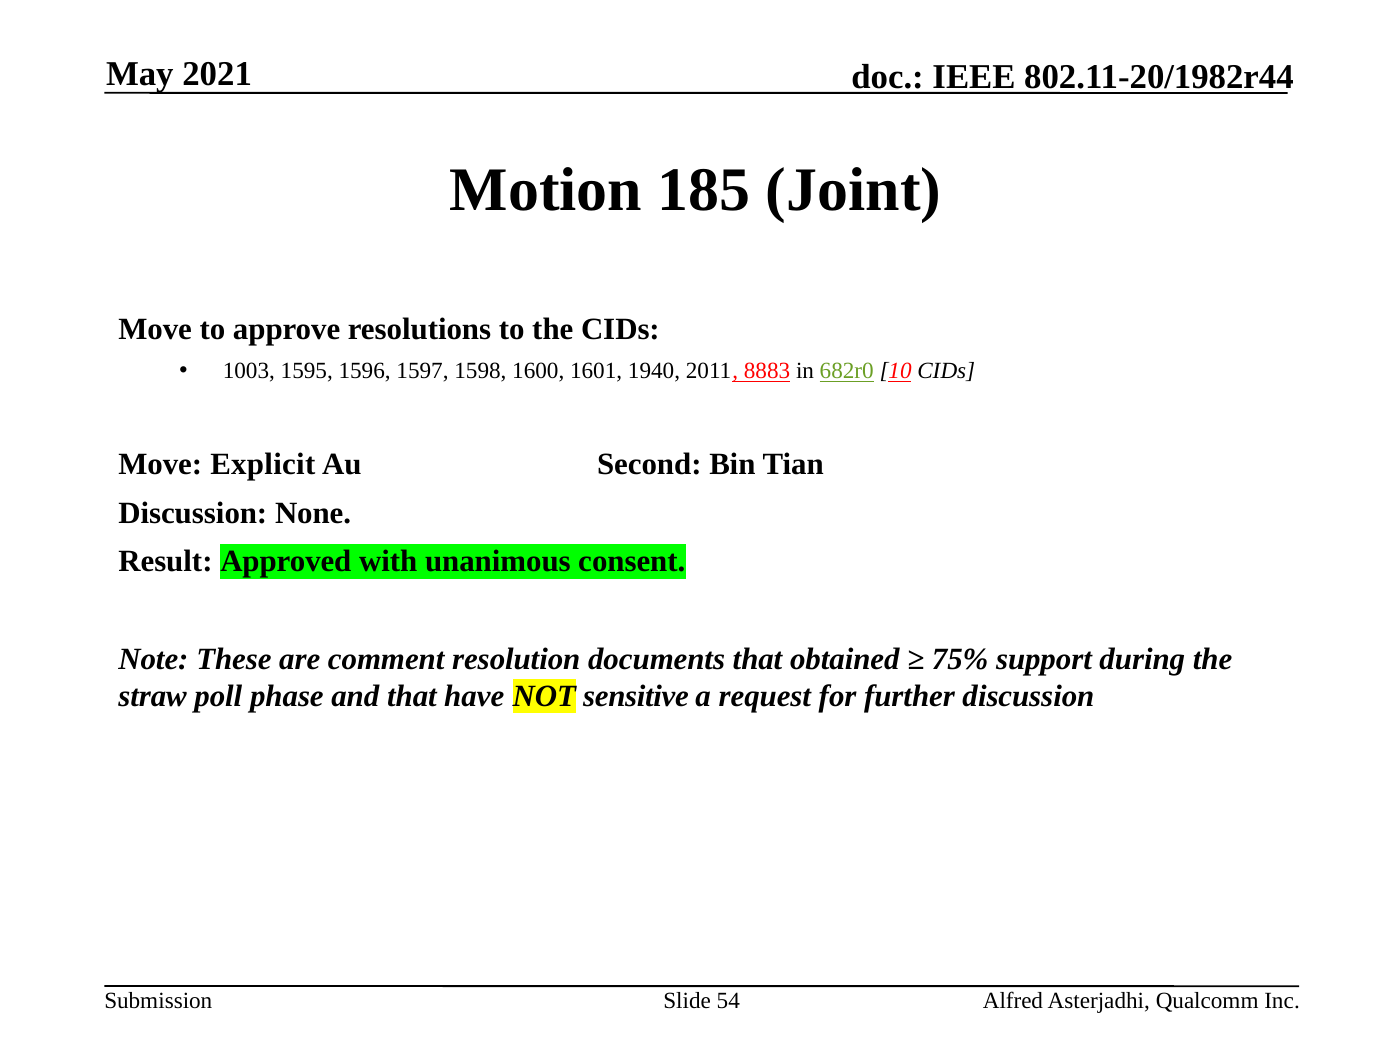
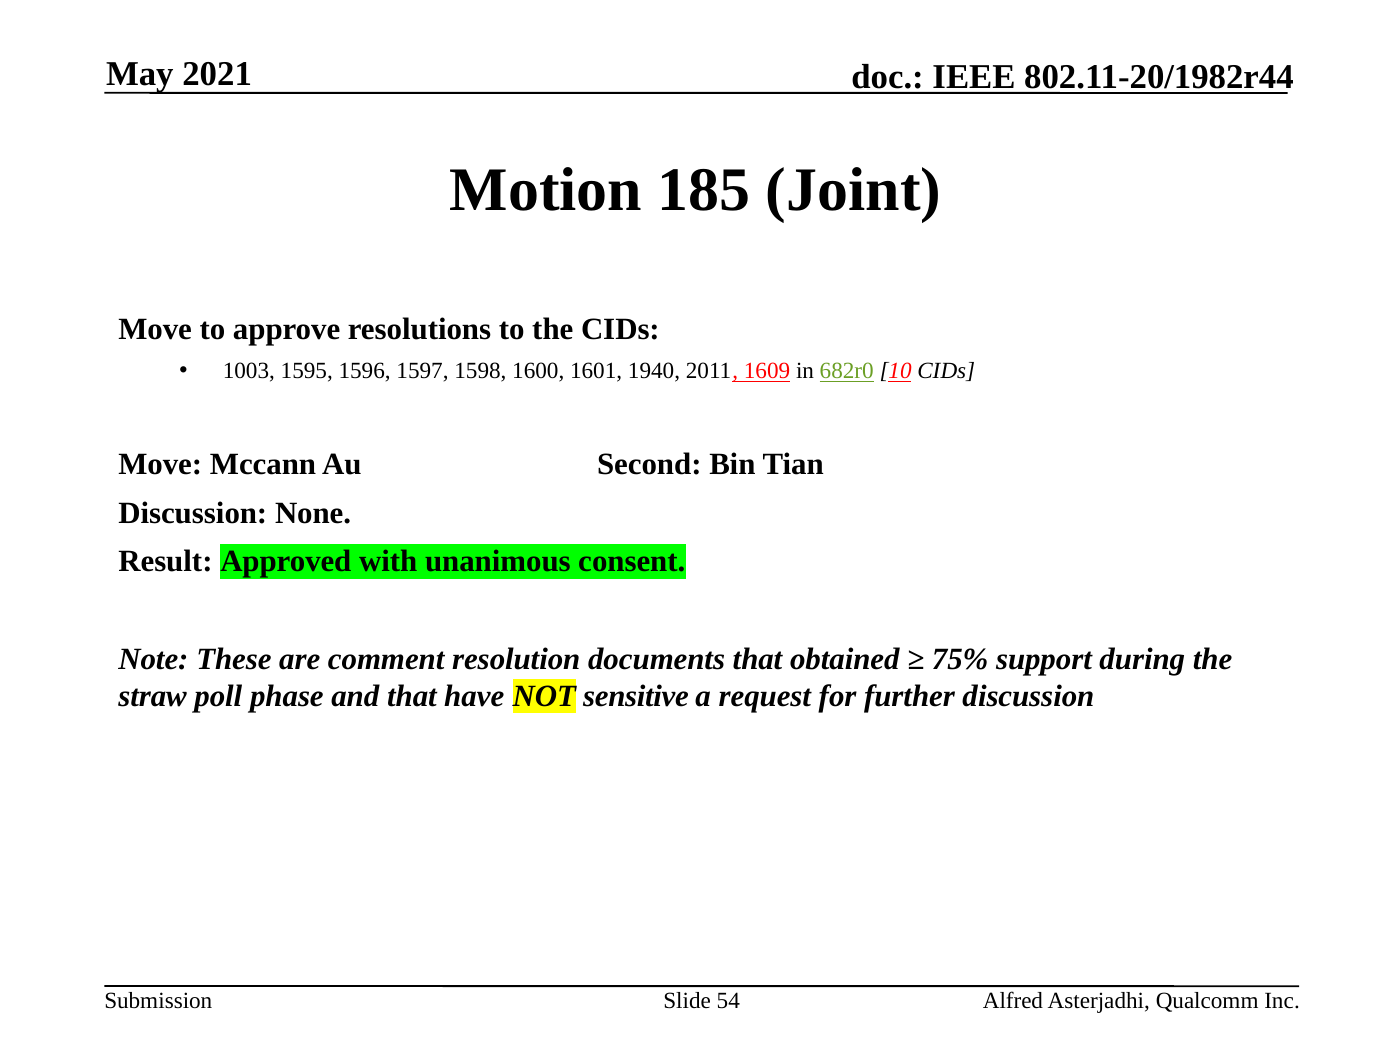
8883: 8883 -> 1609
Explicit: Explicit -> Mccann
